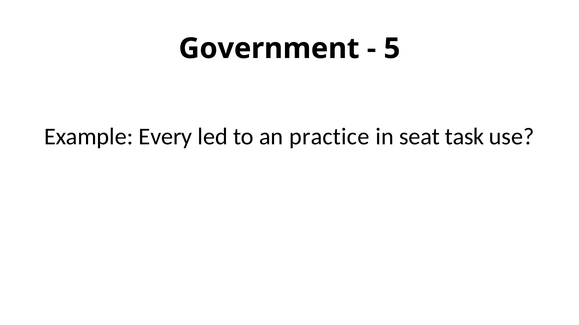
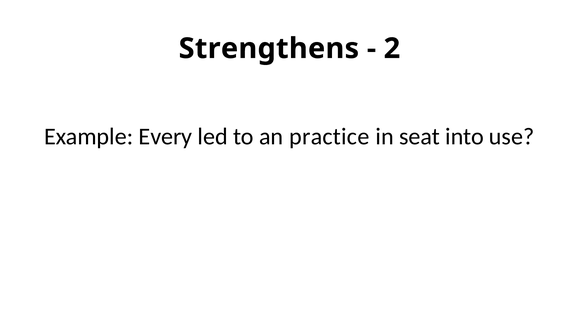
Government: Government -> Strengthens
5: 5 -> 2
task: task -> into
